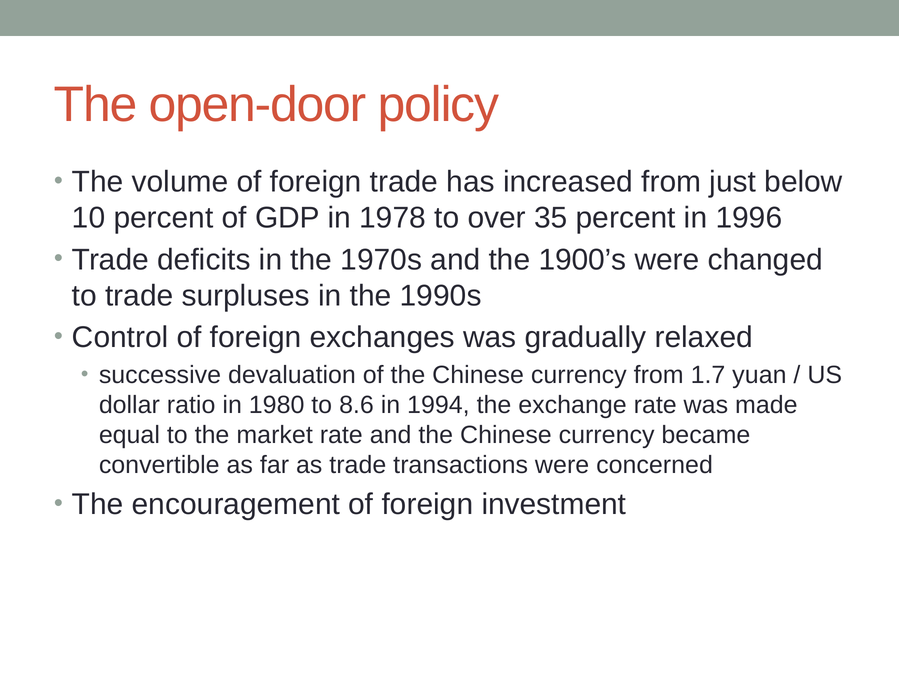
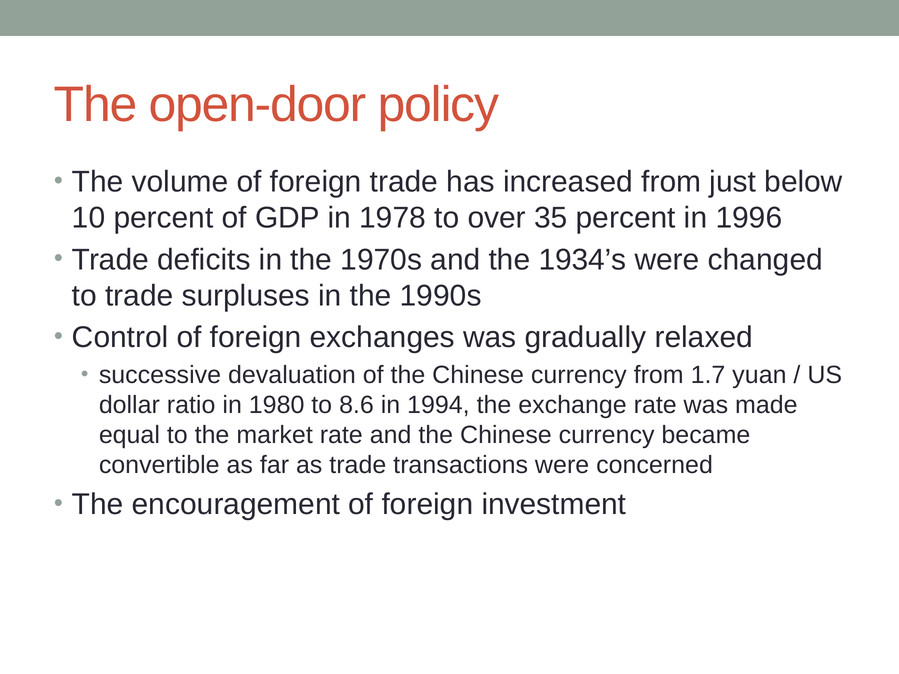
1900’s: 1900’s -> 1934’s
